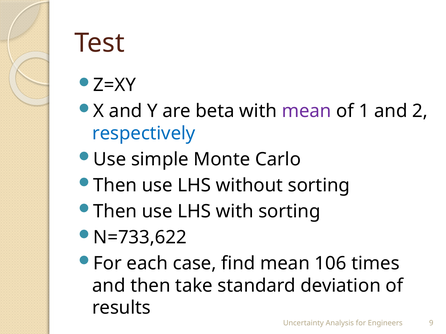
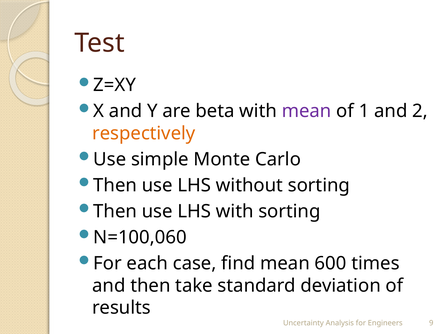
respectively colour: blue -> orange
N=733,622: N=733,622 -> N=100,060
106: 106 -> 600
